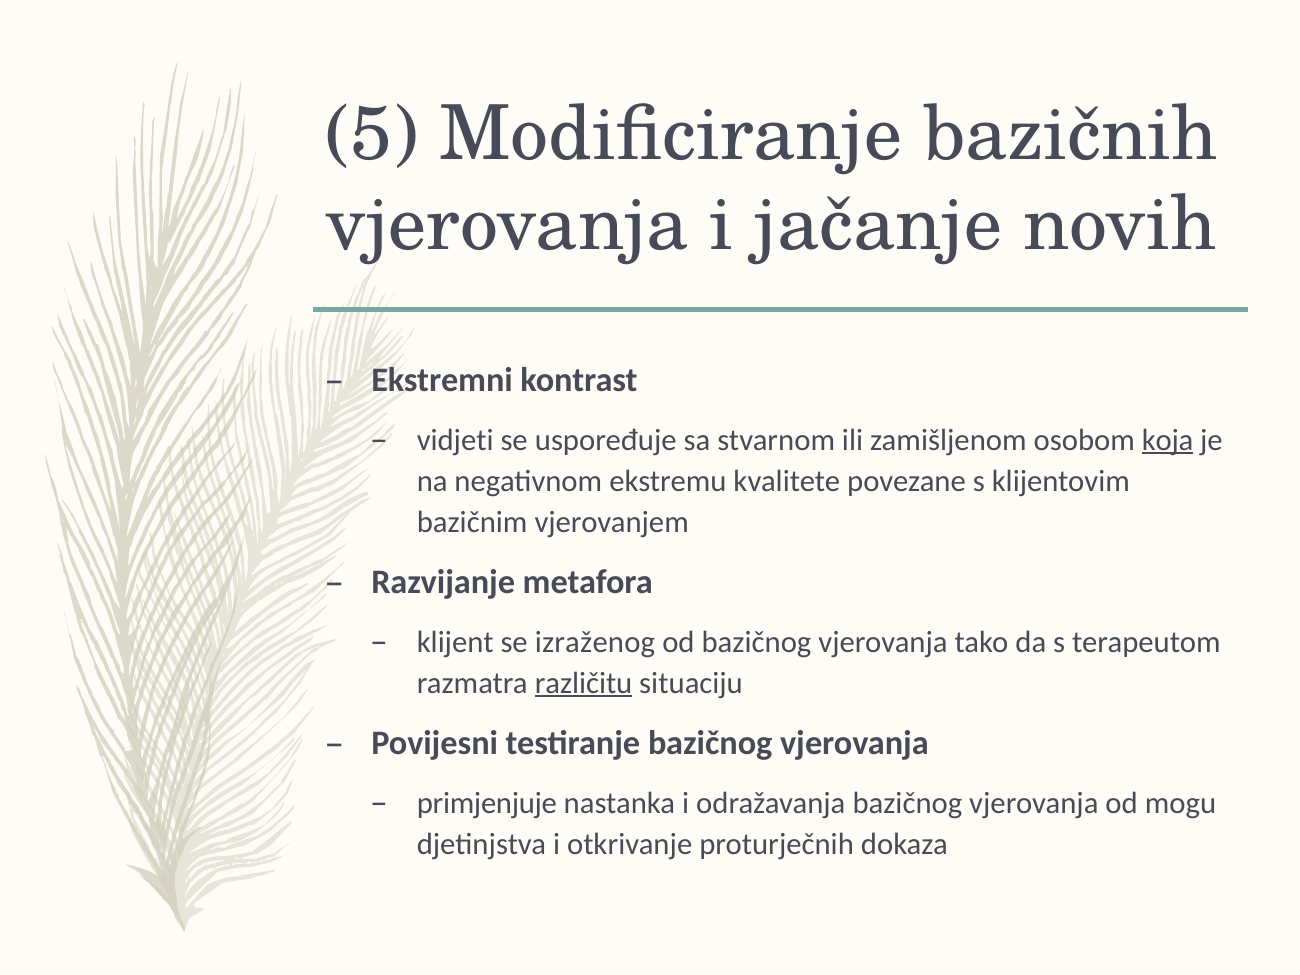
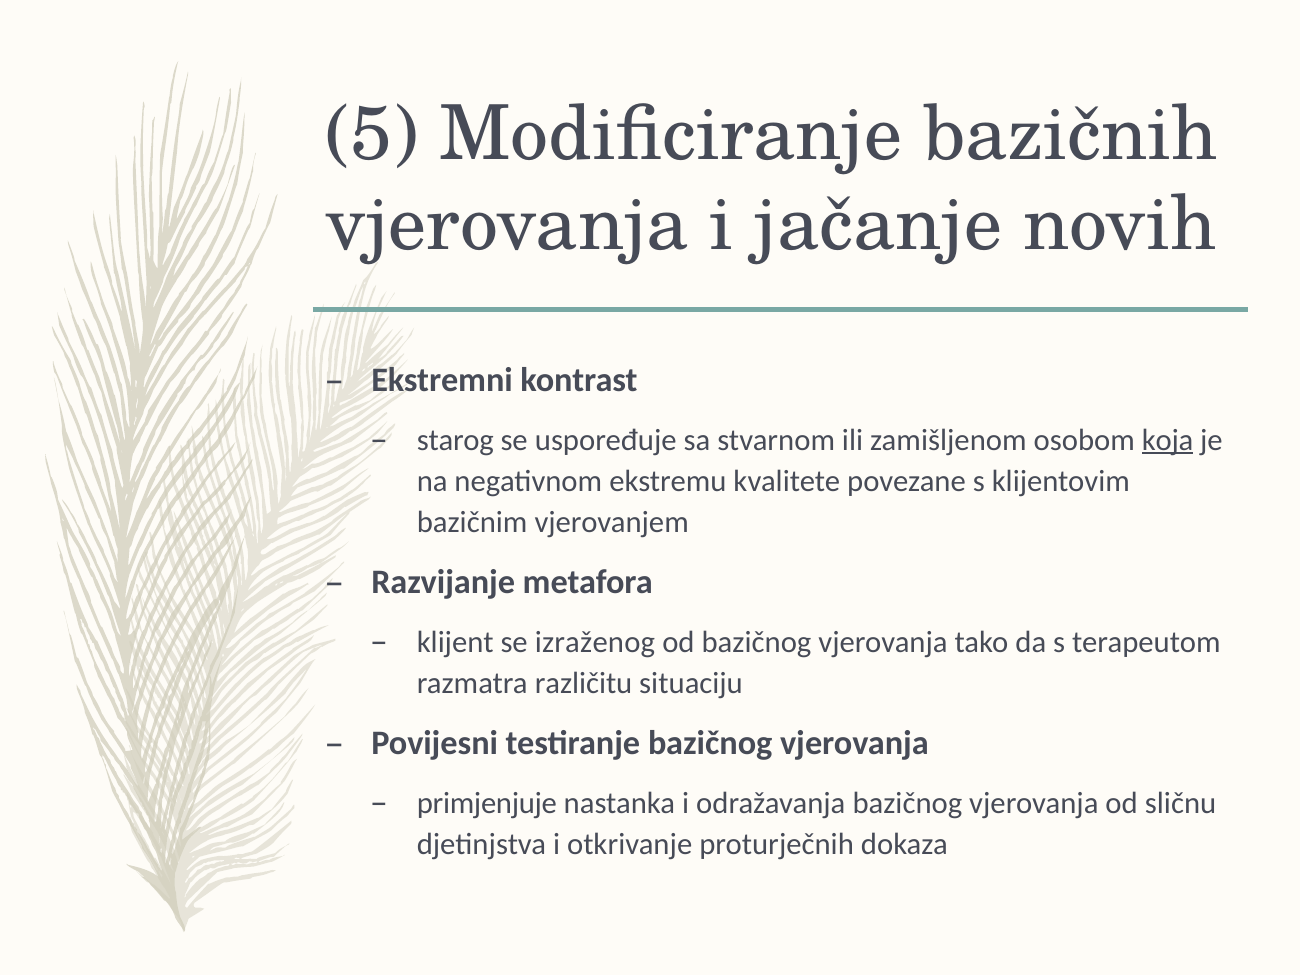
vidjeti: vidjeti -> starog
različitu underline: present -> none
mogu: mogu -> sličnu
